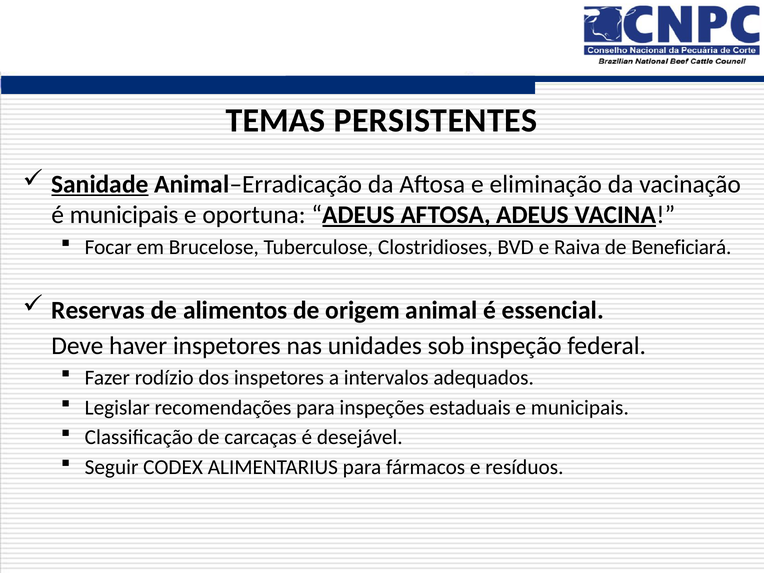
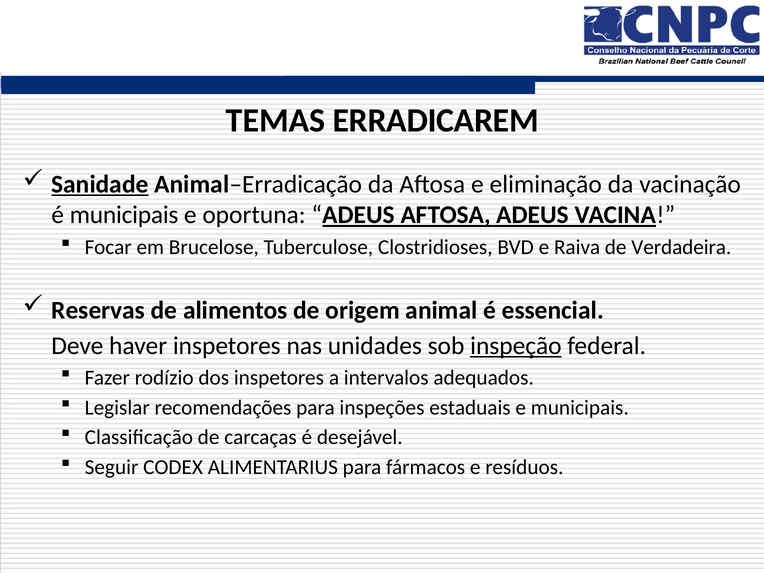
PERSISTENTES: PERSISTENTES -> ERRADICAREM
Beneficiará: Beneficiará -> Verdadeira
inspeção underline: none -> present
